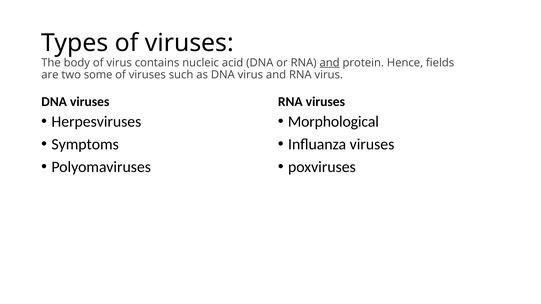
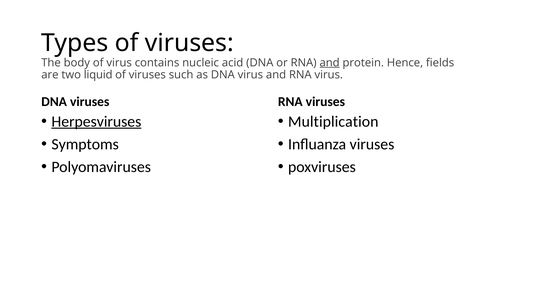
some: some -> liquid
Herpesviruses underline: none -> present
Morphological: Morphological -> Multiplication
